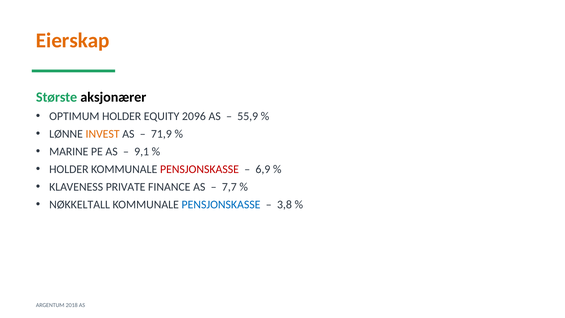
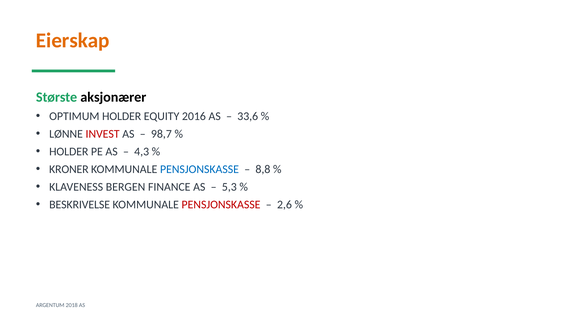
2096: 2096 -> 2016
55,9: 55,9 -> 33,6
INVEST colour: orange -> red
71,9: 71,9 -> 98,7
MARINE at (69, 152): MARINE -> HOLDER
9,1: 9,1 -> 4,3
HOLDER at (69, 169): HOLDER -> KRONER
PENSJONSKASSE at (199, 169) colour: red -> blue
6,9: 6,9 -> 8,8
PRIVATE: PRIVATE -> BERGEN
7,7: 7,7 -> 5,3
NØKKELTALL: NØKKELTALL -> BESKRIVELSE
PENSJONSKASSE at (221, 205) colour: blue -> red
3,8: 3,8 -> 2,6
